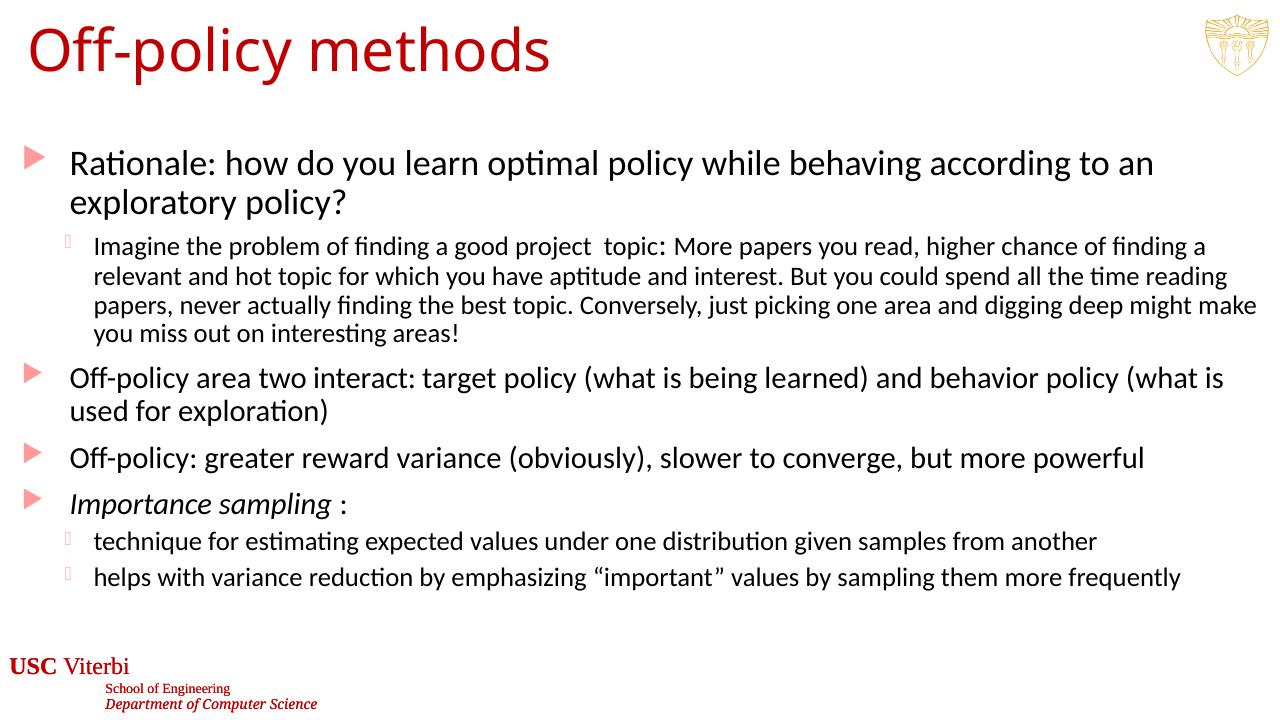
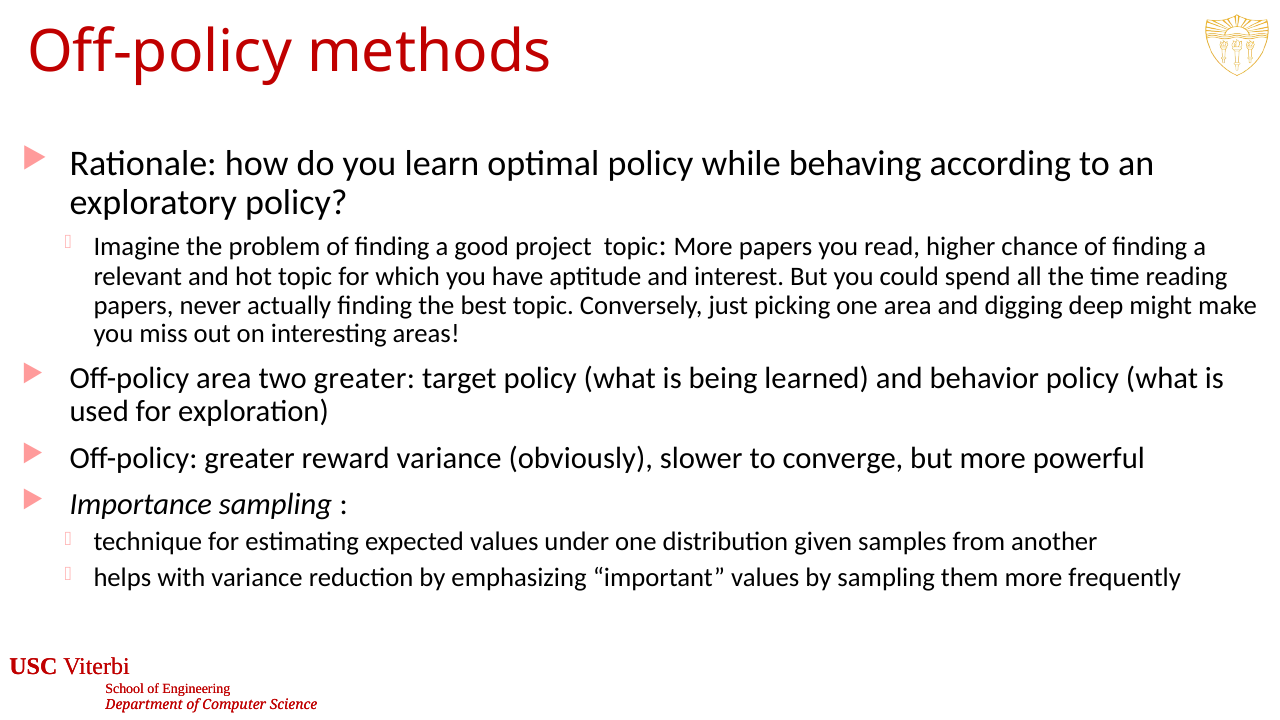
two interact: interact -> greater
